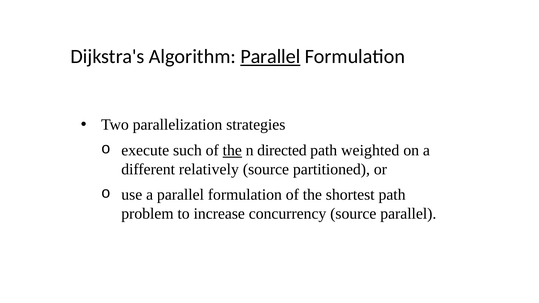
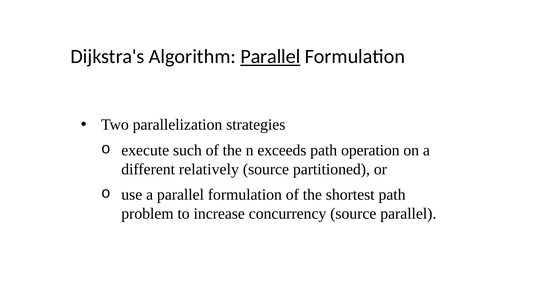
the at (232, 150) underline: present -> none
directed: directed -> exceeds
weighted: weighted -> operation
